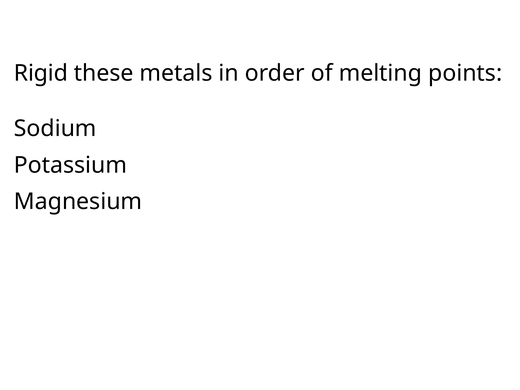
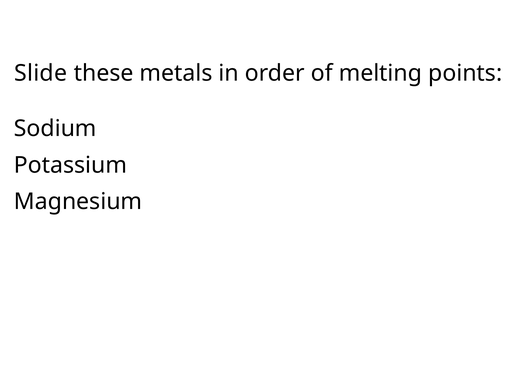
Rigid: Rigid -> Slide
